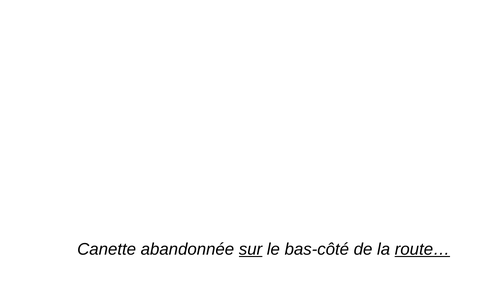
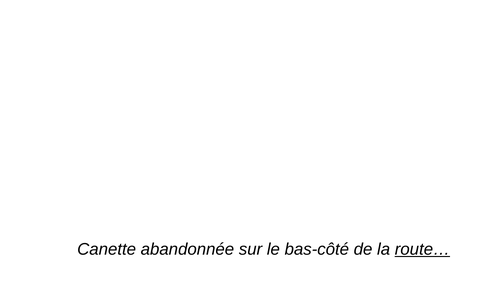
sur underline: present -> none
